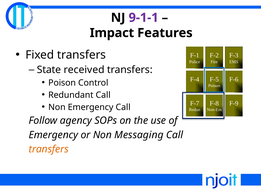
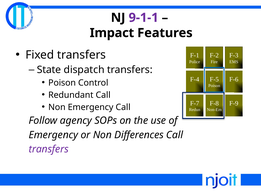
received: received -> dispatch
Messaging: Messaging -> Differences
transfers at (49, 149) colour: orange -> purple
